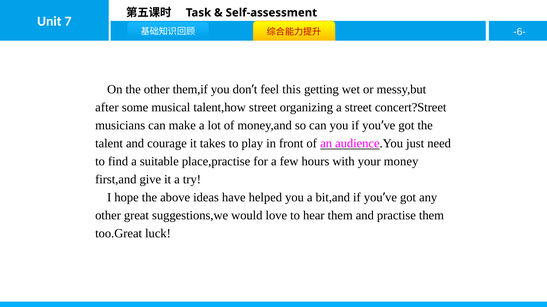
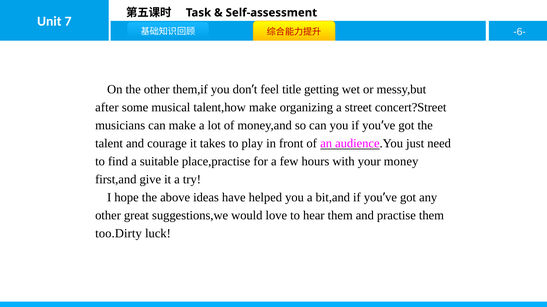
this: this -> title
talent,how street: street -> make
too.Great: too.Great -> too.Dirty
